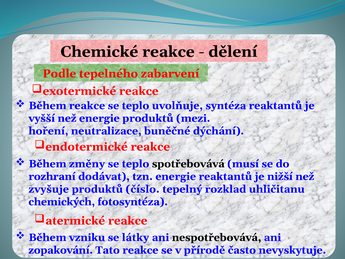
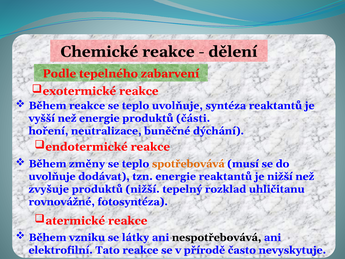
mezi: mezi -> části
spotřebovává colour: black -> orange
rozhraní at (52, 176): rozhraní -> uvolňuje
produktů číslo: číslo -> nižší
chemických: chemických -> rovnovážné
zopakování: zopakování -> elektrofilní
